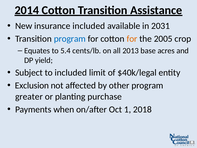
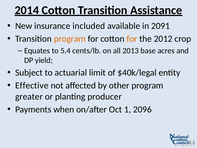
2031: 2031 -> 2091
program at (70, 39) colour: blue -> orange
2005: 2005 -> 2012
to included: included -> actuarial
Exclusion: Exclusion -> Effective
purchase: purchase -> producer
2018: 2018 -> 2096
